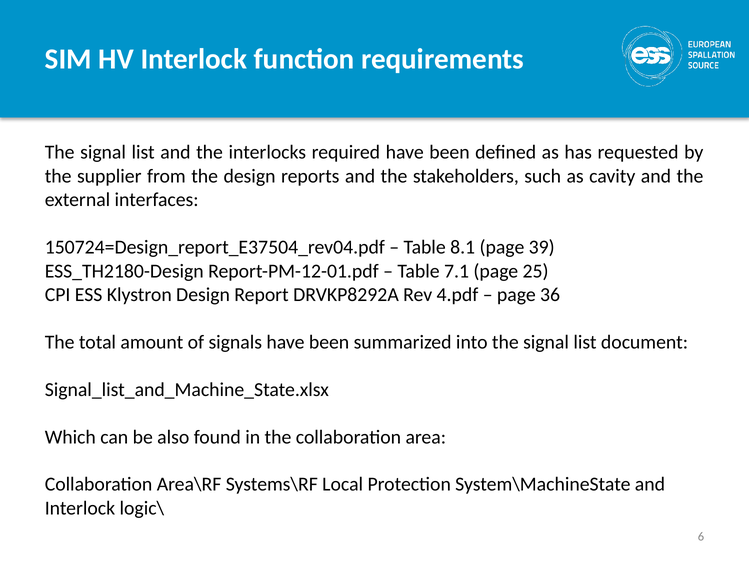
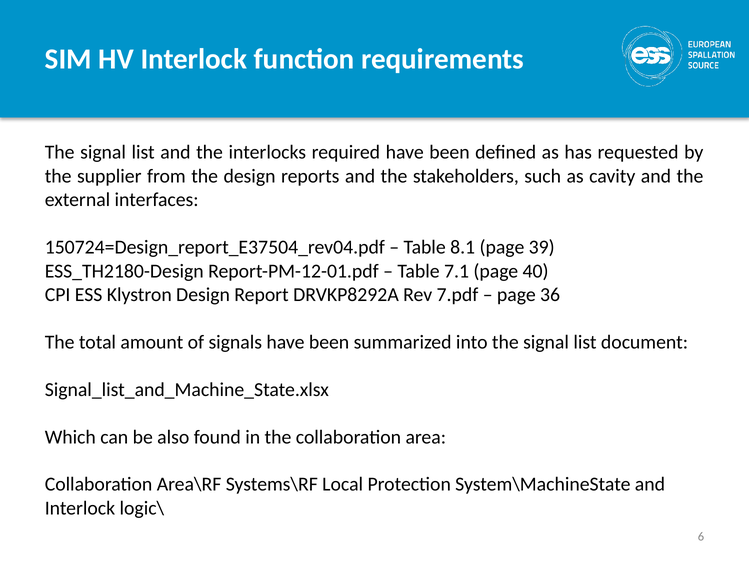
25: 25 -> 40
4.pdf: 4.pdf -> 7.pdf
